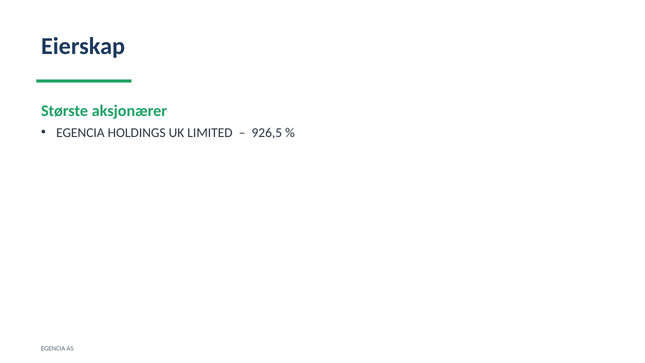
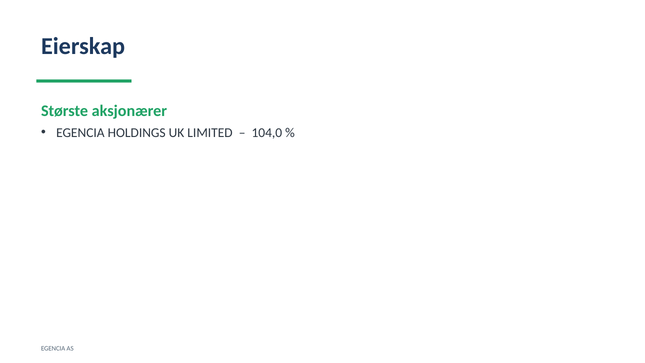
926,5: 926,5 -> 104,0
